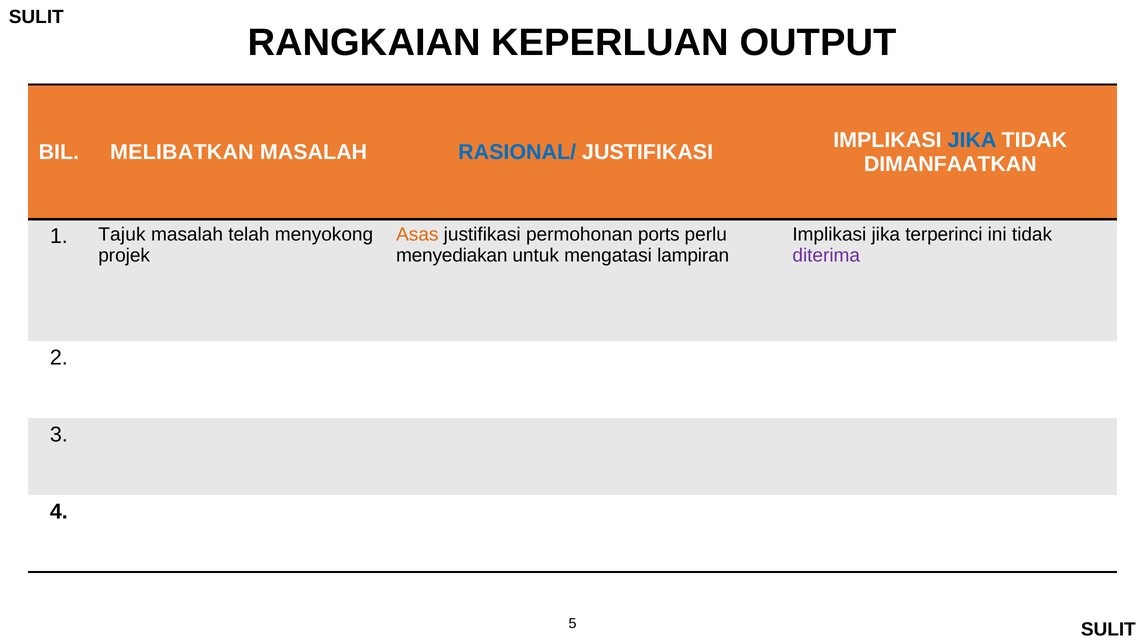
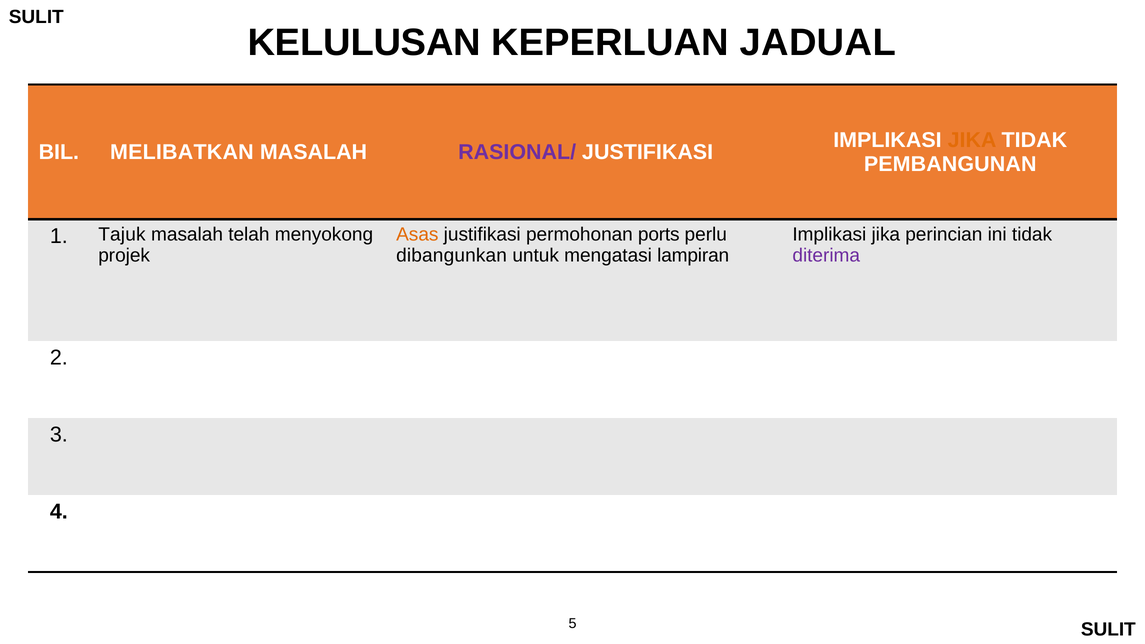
RANGKAIAN: RANGKAIAN -> KELULUSAN
OUTPUT: OUTPUT -> JADUAL
JIKA at (972, 140) colour: blue -> orange
RASIONAL/ colour: blue -> purple
DIMANFAATKAN: DIMANFAATKAN -> PEMBANGUNAN
terperinci: terperinci -> perincian
menyediakan: menyediakan -> dibangunkan
